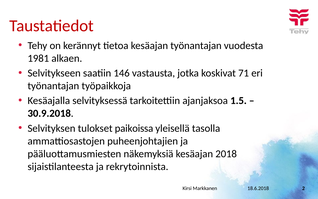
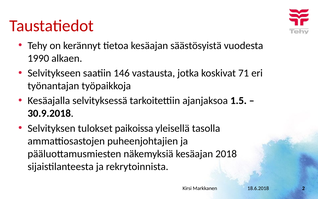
kesäajan työnantajan: työnantajan -> säästösyistä
1981: 1981 -> 1990
